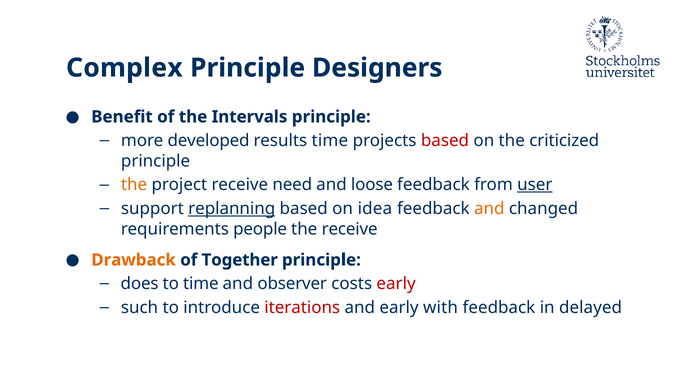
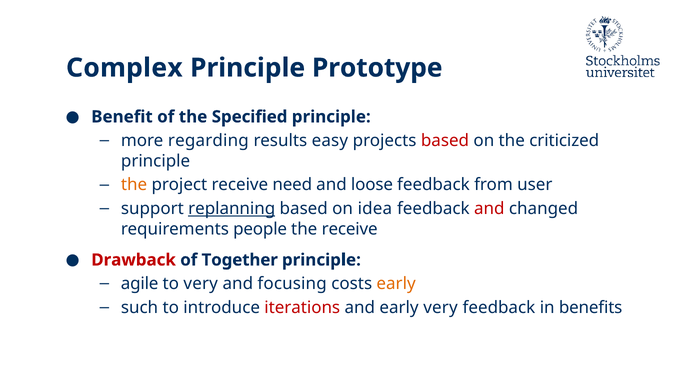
Designers: Designers -> Prototype
Intervals: Intervals -> Specified
developed: developed -> regarding
results time: time -> easy
user underline: present -> none
and at (489, 208) colour: orange -> red
Drawback colour: orange -> red
does: does -> agile
to time: time -> very
observer: observer -> focusing
early at (396, 283) colour: red -> orange
early with: with -> very
delayed: delayed -> benefits
